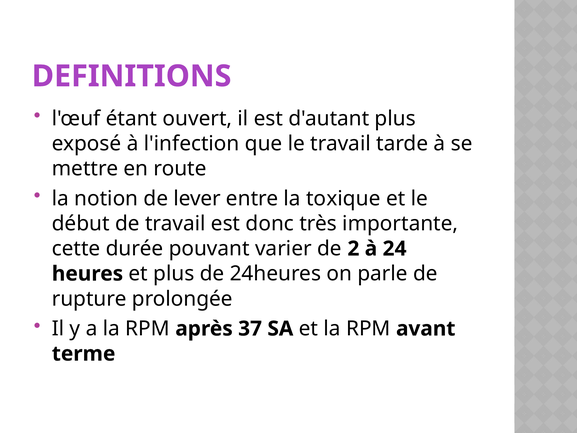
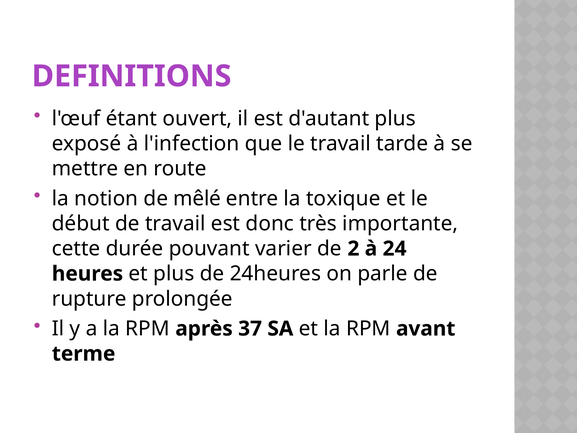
lever: lever -> mêlé
